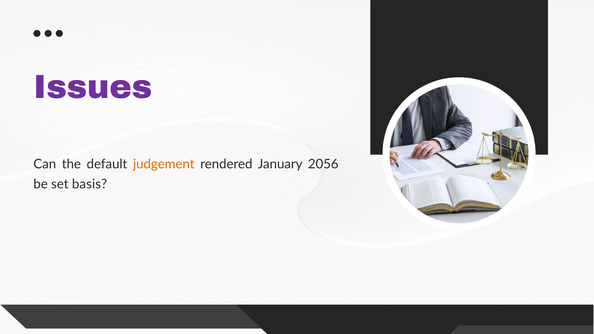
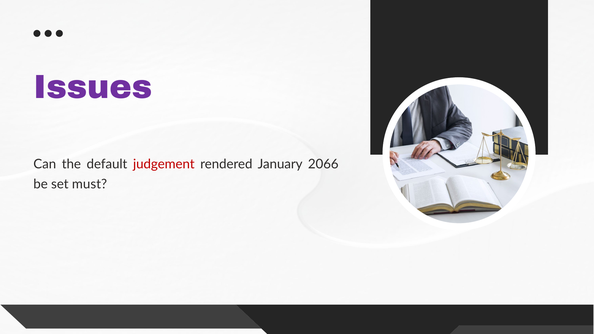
judgement colour: orange -> red
2056: 2056 -> 2066
basis: basis -> must
